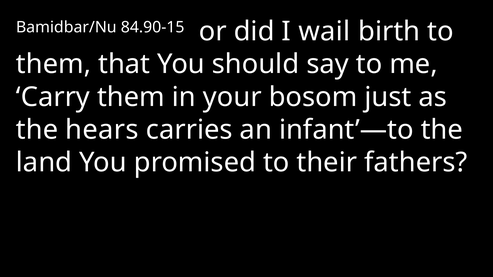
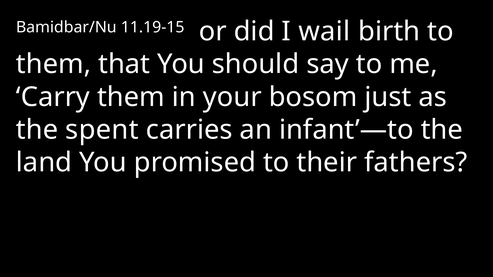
84.90-15: 84.90-15 -> 11.19-15
hears: hears -> spent
